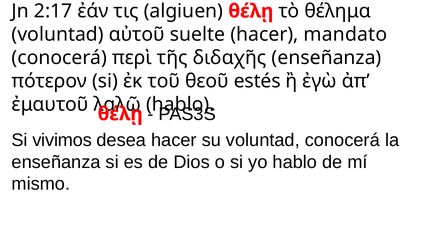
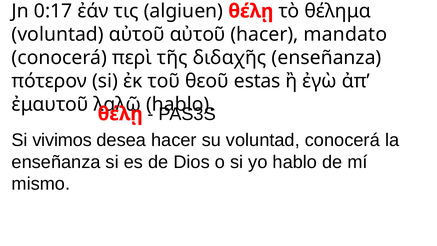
2:17: 2:17 -> 0:17
αὐτοῦ suelte: suelte -> αὐτοῦ
estés: estés -> estas
